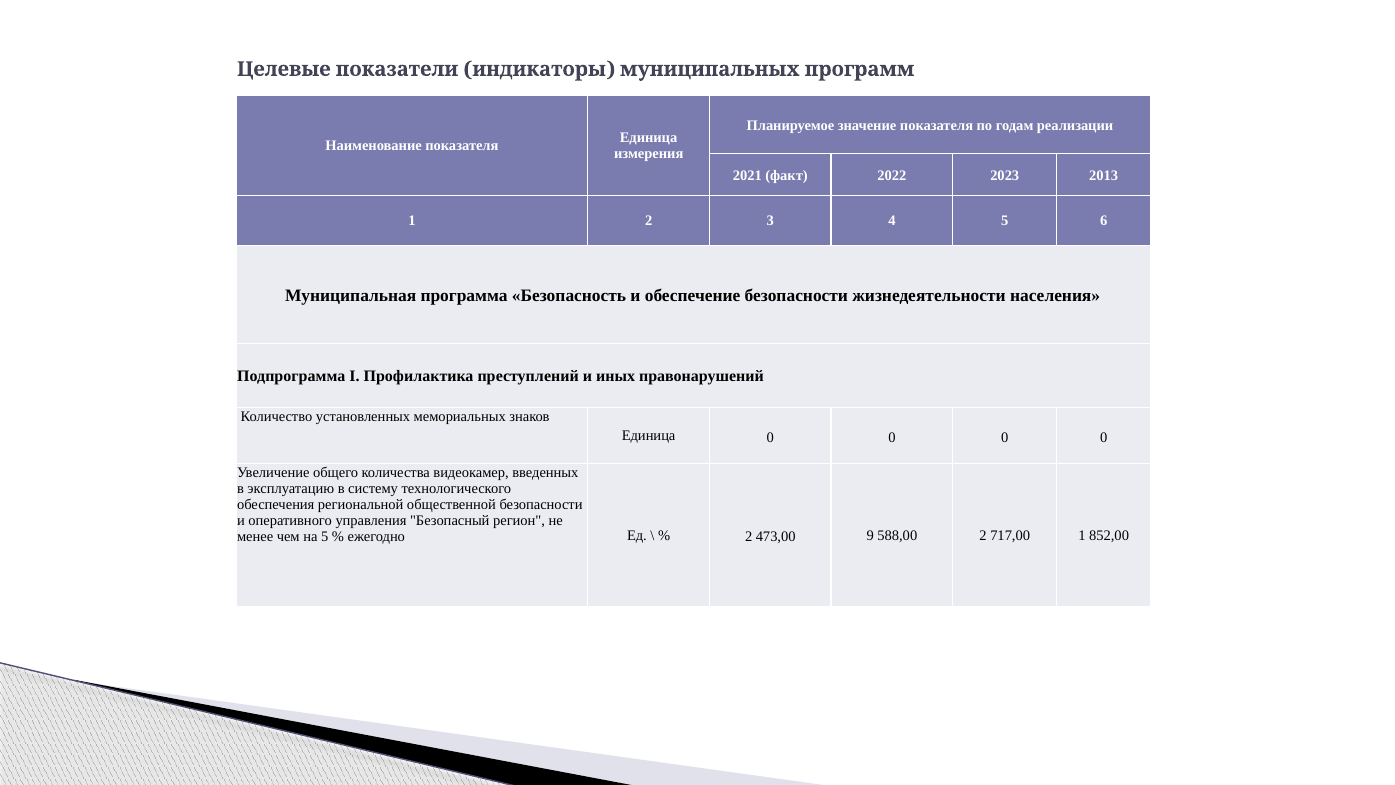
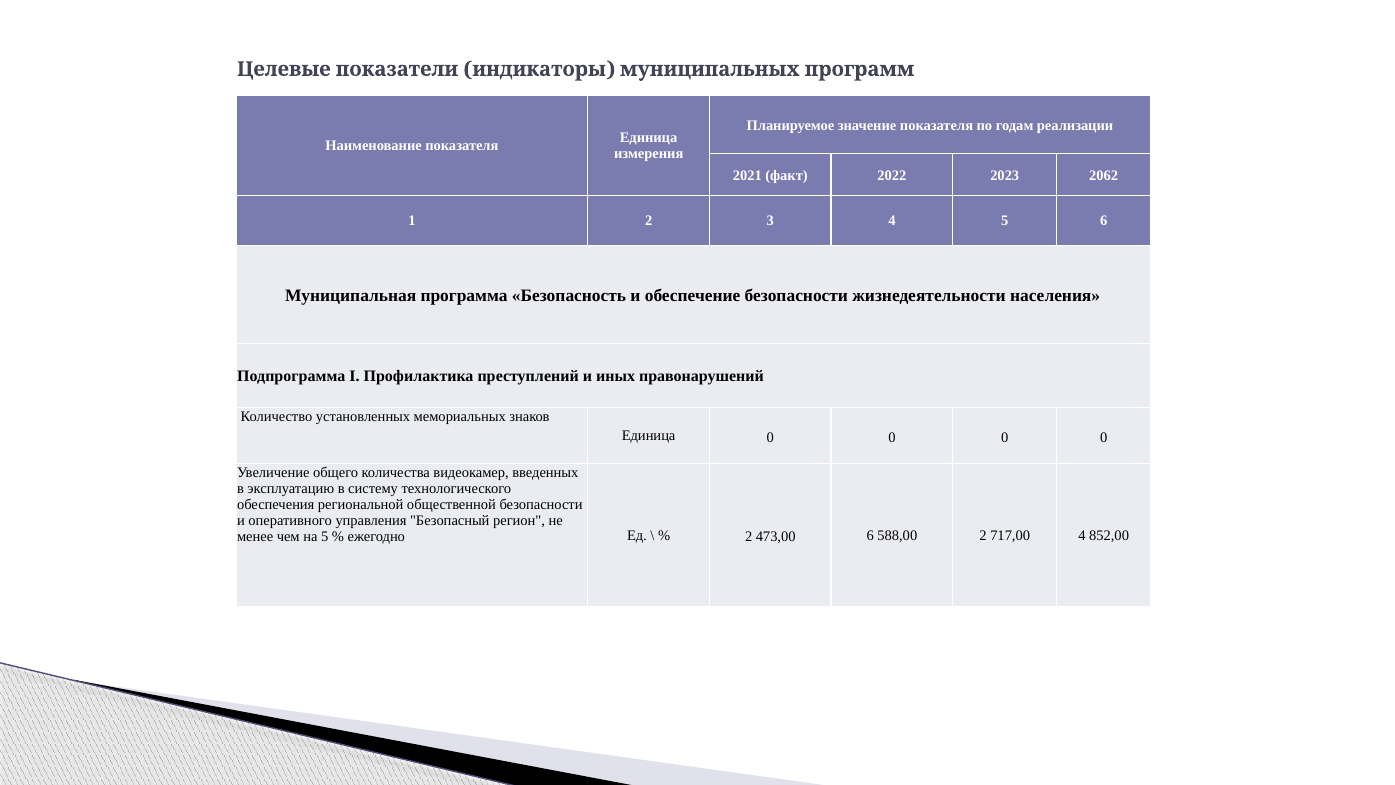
2013: 2013 -> 2062
473,00 9: 9 -> 6
717,00 1: 1 -> 4
